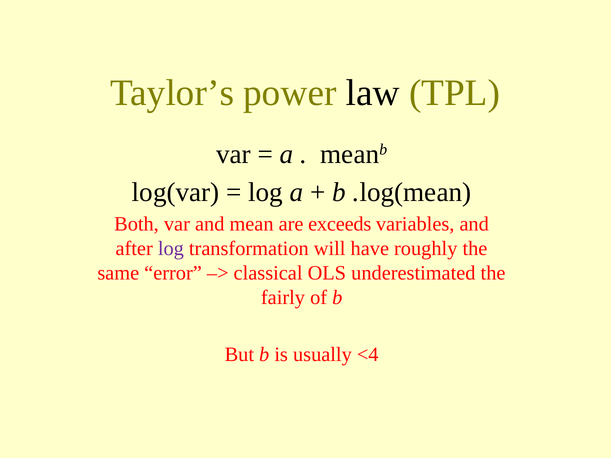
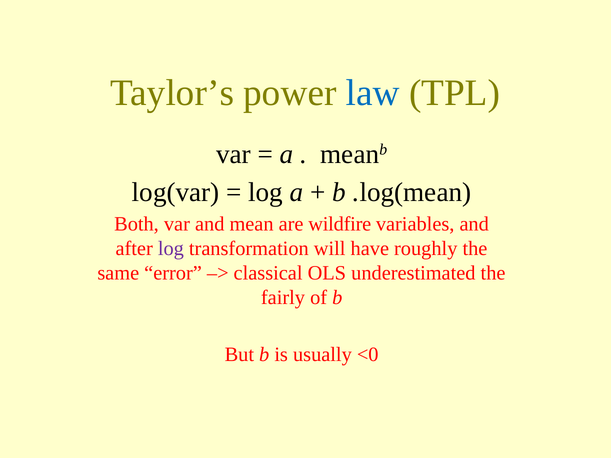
law colour: black -> blue
exceeds: exceeds -> wildfire
<4: <4 -> <0
